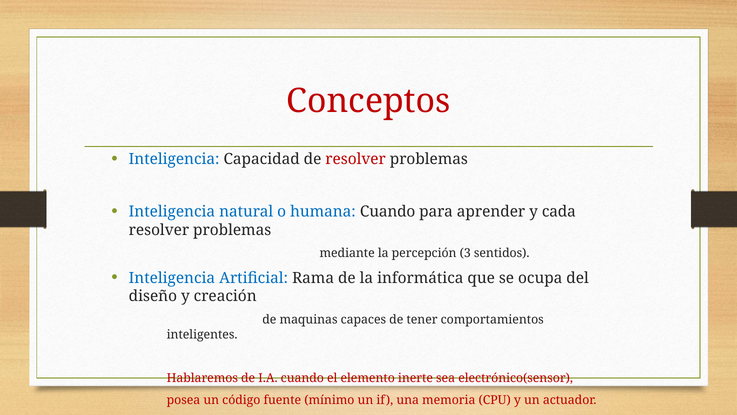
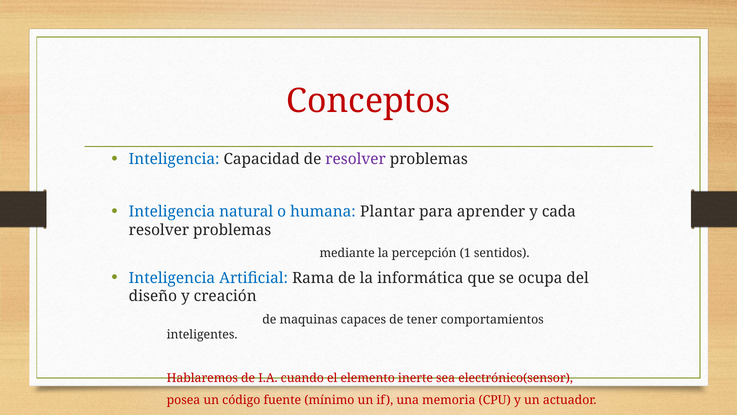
resolver at (356, 159) colour: red -> purple
humana Cuando: Cuando -> Plantar
3: 3 -> 1
